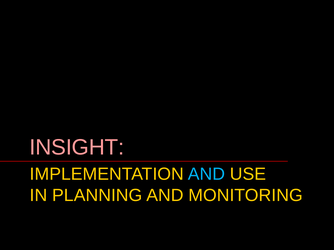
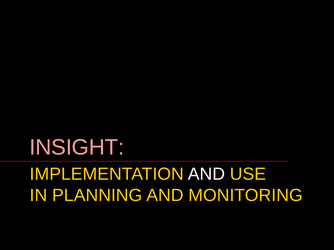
AND at (206, 174) colour: light blue -> white
